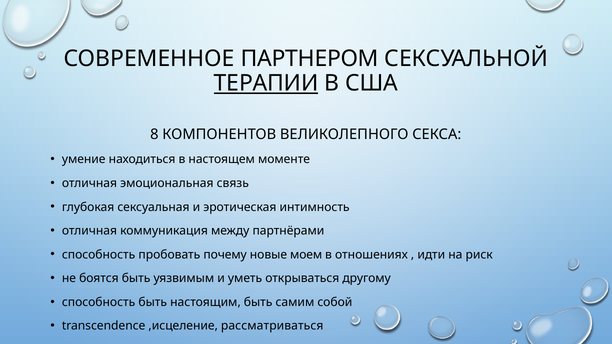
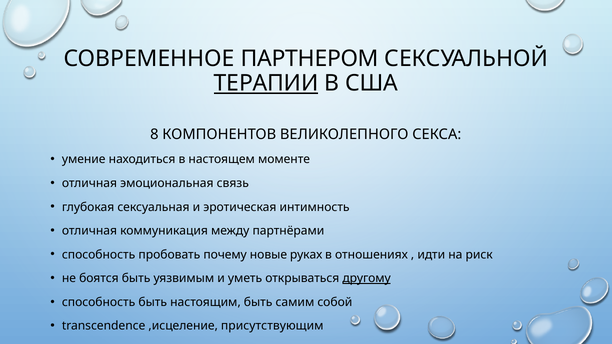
моем: моем -> руках
другому underline: none -> present
рассматриваться: рассматриваться -> присутствующим
